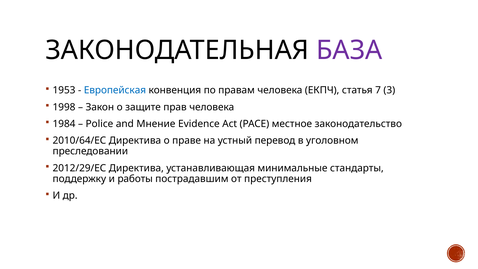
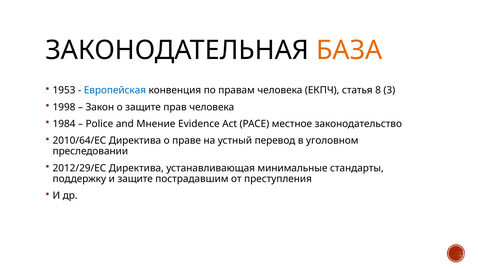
БАЗА colour: purple -> orange
7: 7 -> 8
и работы: работы -> защите
